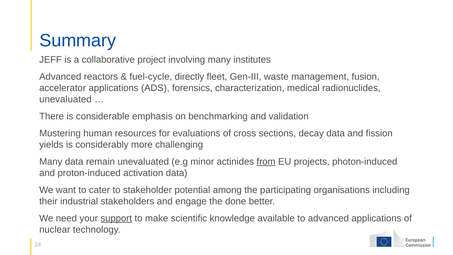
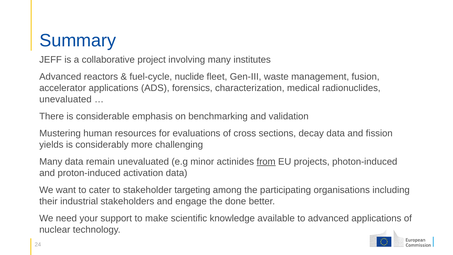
directly: directly -> nuclide
potential: potential -> targeting
support underline: present -> none
